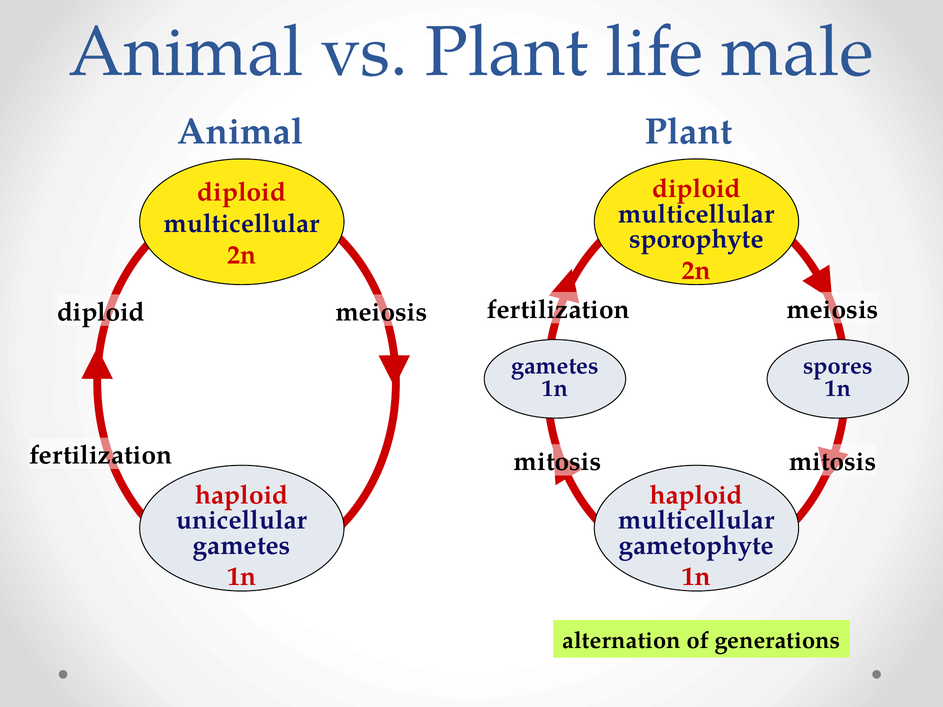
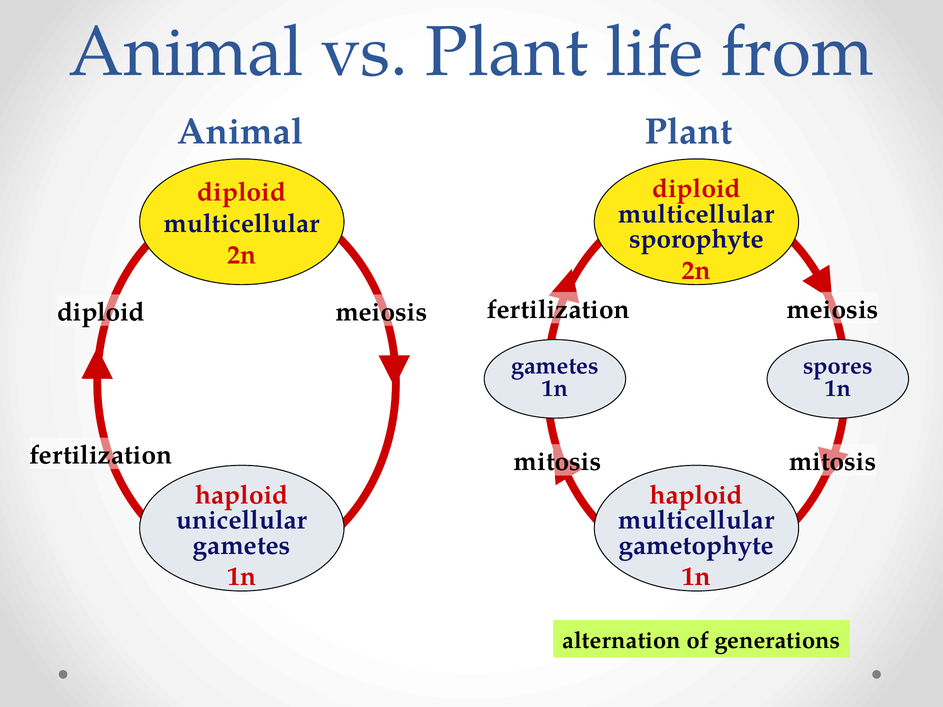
male: male -> from
